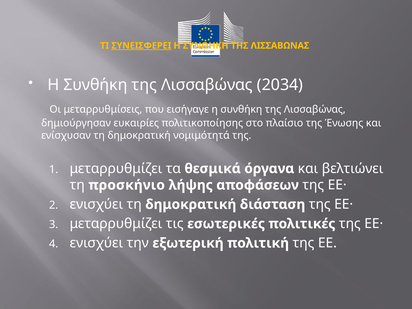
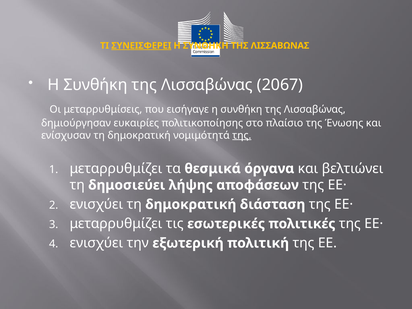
2034: 2034 -> 2067
της at (242, 135) underline: none -> present
προσκήνιο: προσκήνιο -> δημοσιεύει
